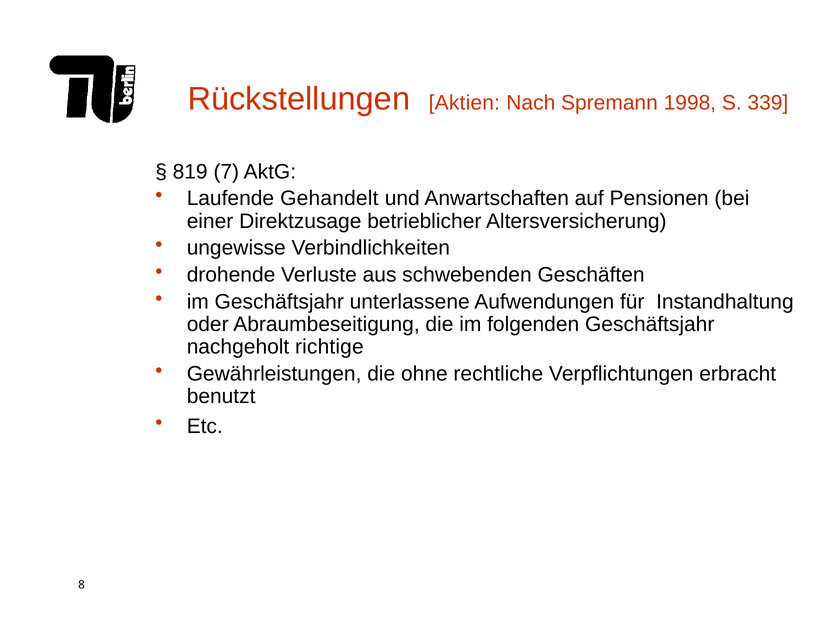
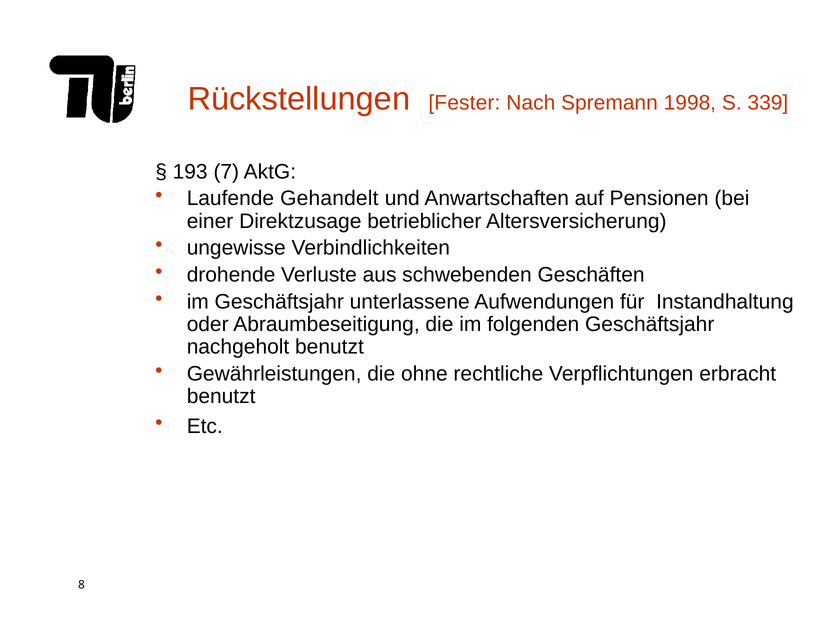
Aktien: Aktien -> Fester
819: 819 -> 193
nachgeholt richtige: richtige -> benutzt
